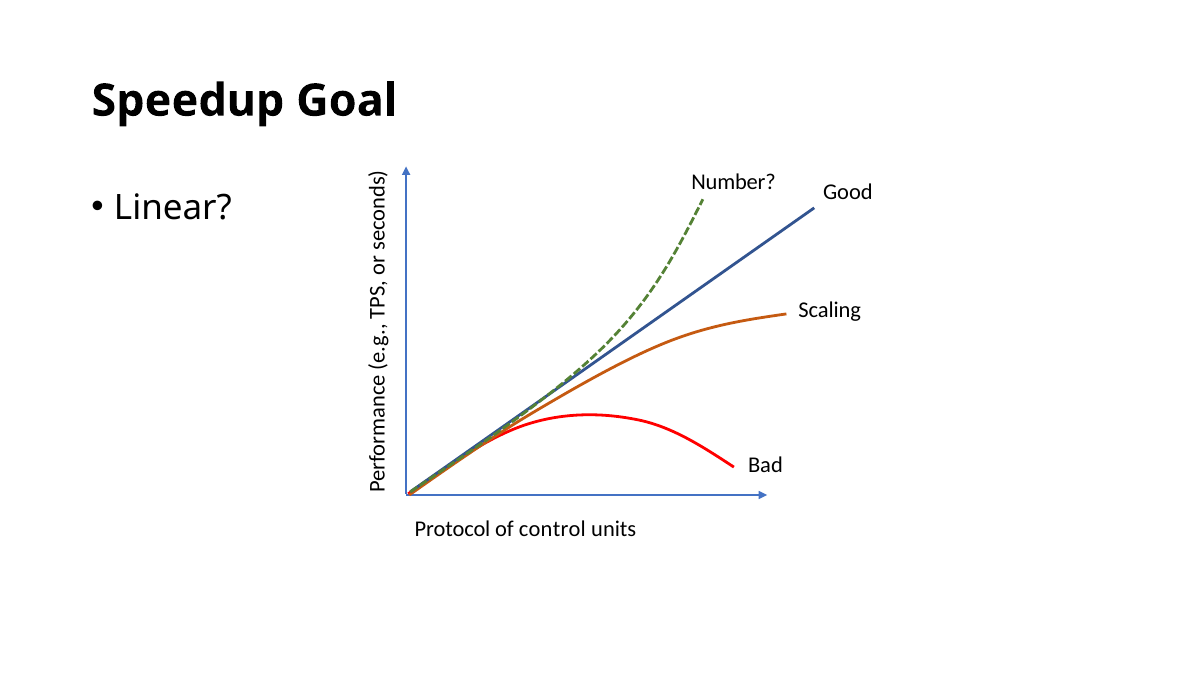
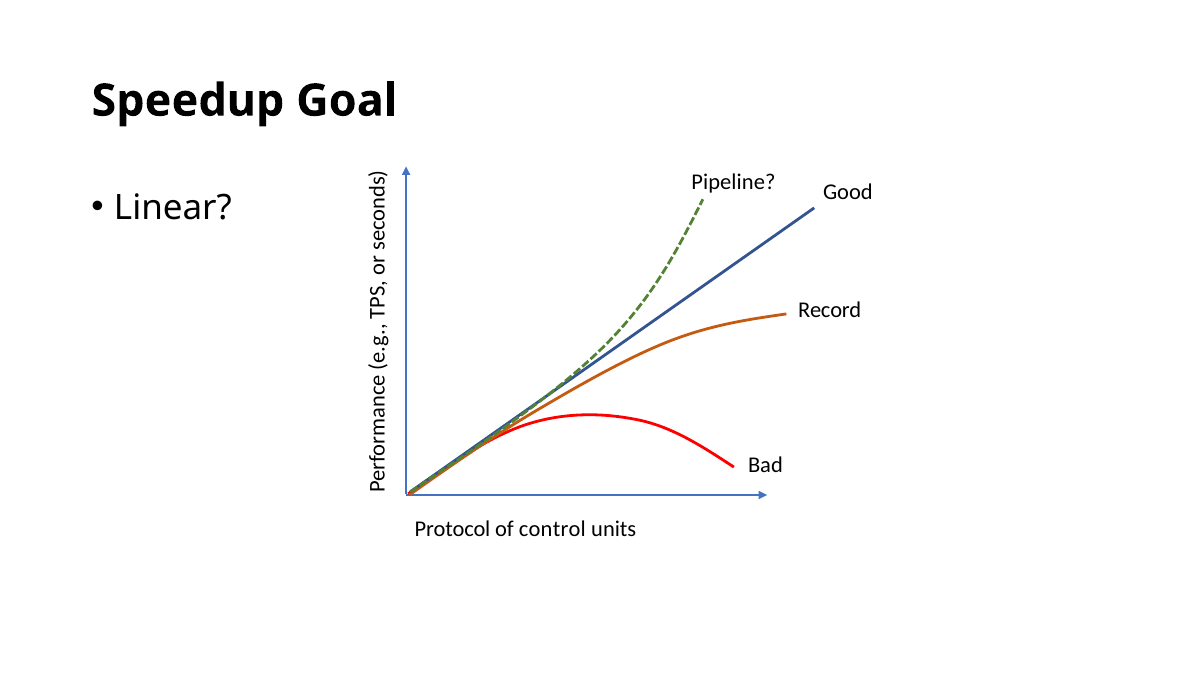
Number: Number -> Pipeline
Scaling: Scaling -> Record
